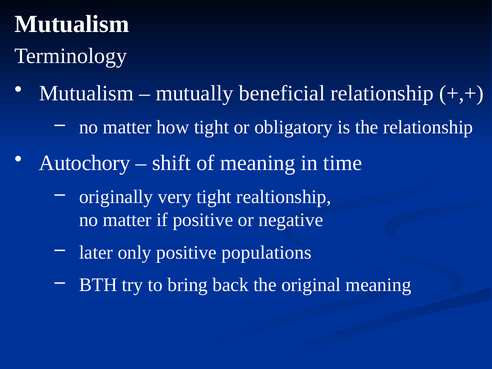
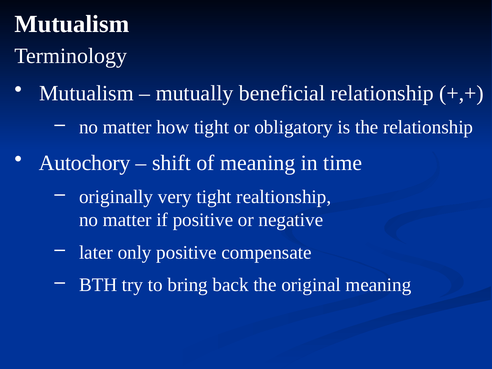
populations: populations -> compensate
